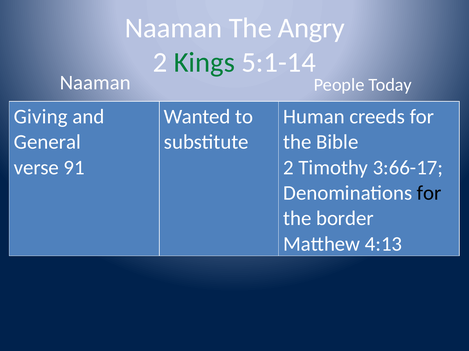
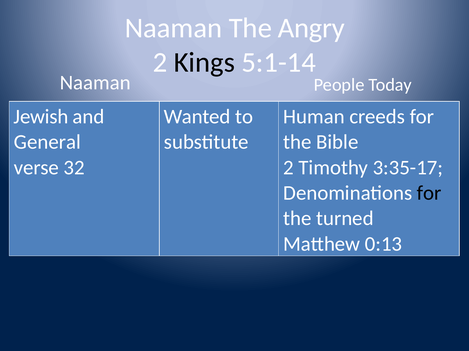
Kings colour: green -> black
Giving: Giving -> Jewish
91: 91 -> 32
3:66-17: 3:66-17 -> 3:35-17
border: border -> turned
4:13: 4:13 -> 0:13
